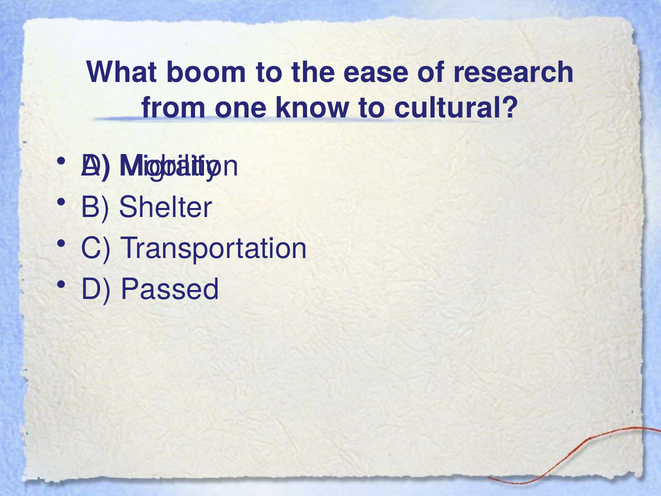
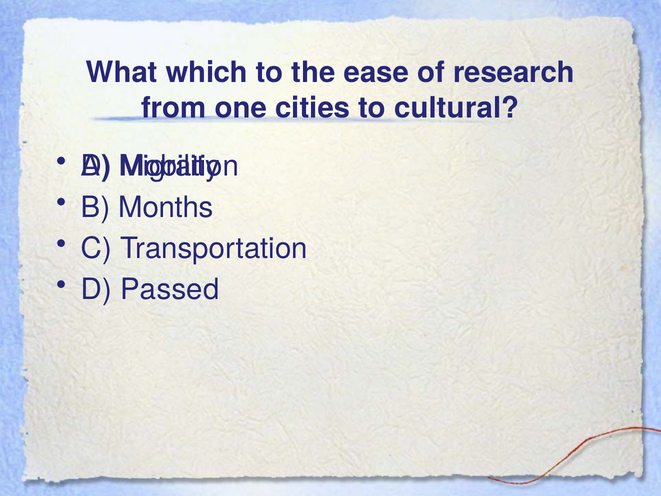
boom: boom -> which
know: know -> cities
Shelter: Shelter -> Months
